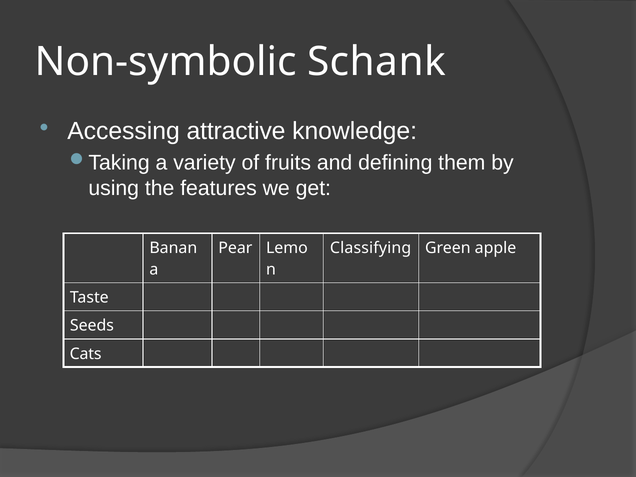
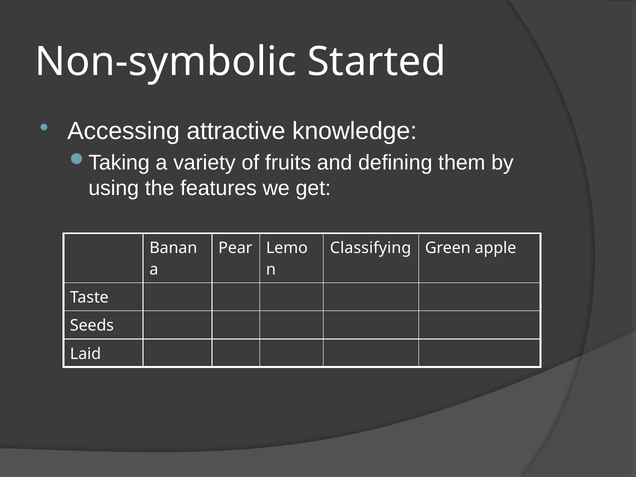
Schank: Schank -> Started
Cats: Cats -> Laid
